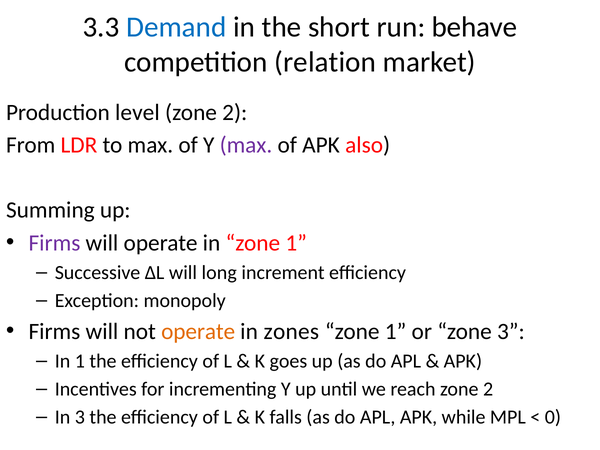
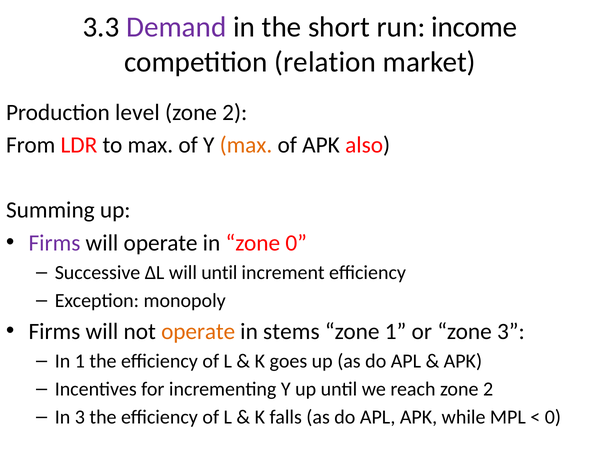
Demand colour: blue -> purple
behave: behave -> income
max at (246, 145) colour: purple -> orange
in zone 1: 1 -> 0
will long: long -> until
zones: zones -> stems
